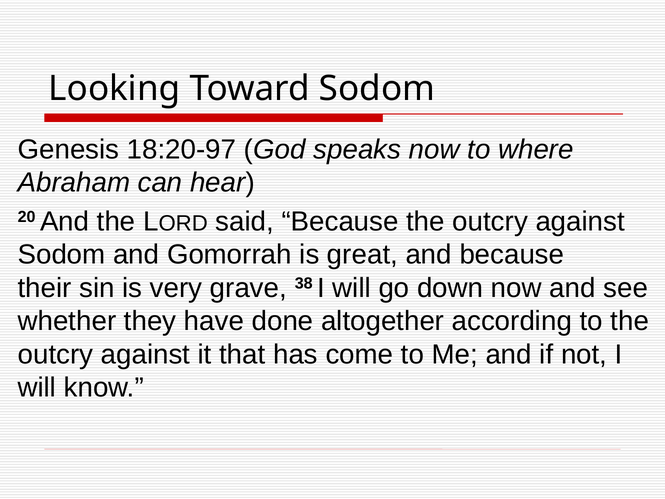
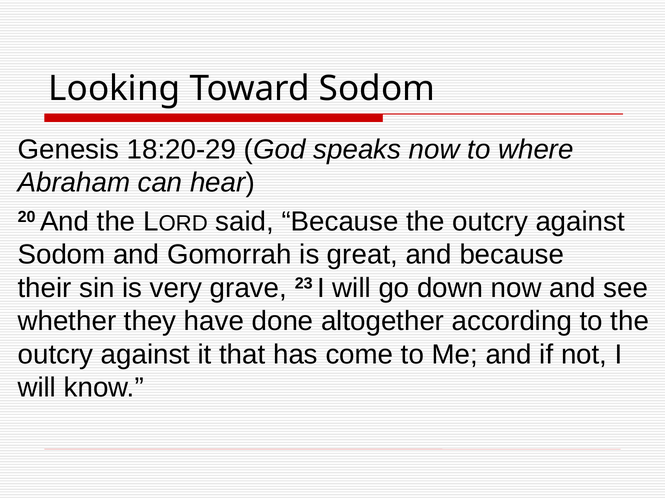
18:20-97: 18:20-97 -> 18:20-29
38: 38 -> 23
